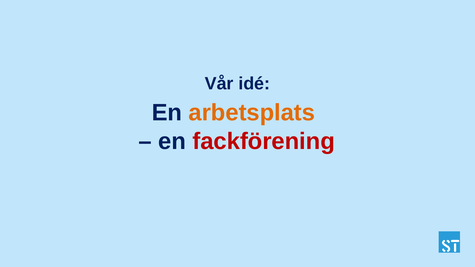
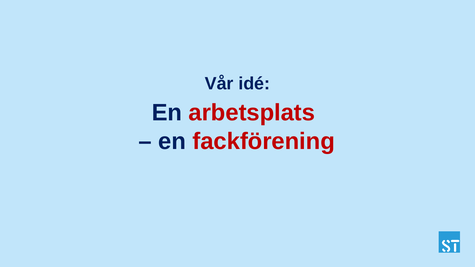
arbetsplats colour: orange -> red
